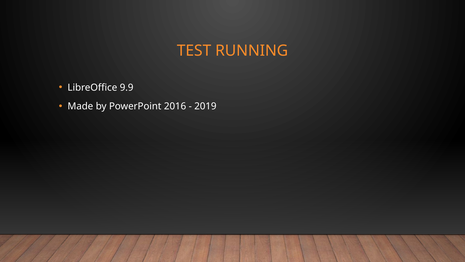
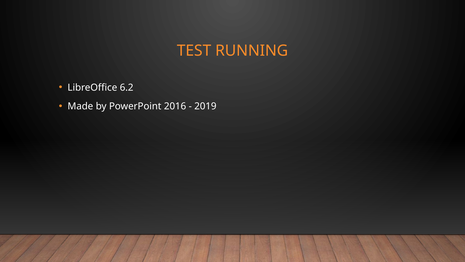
9.9: 9.9 -> 6.2
